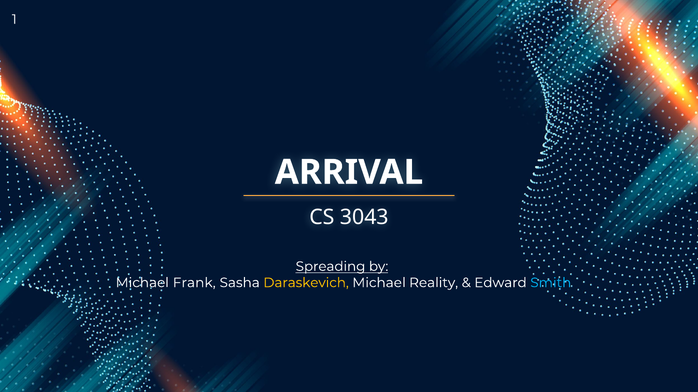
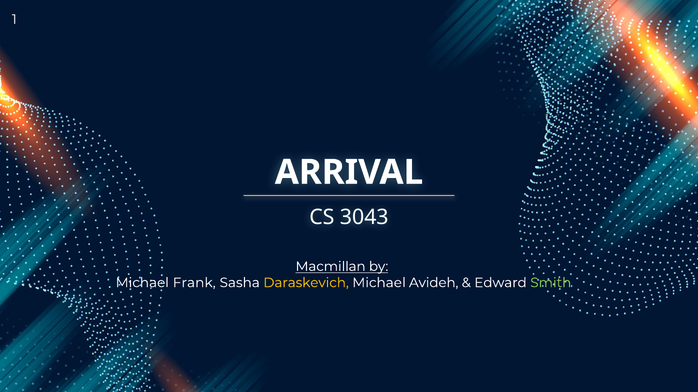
Spreading: Spreading -> Macmillan
Reality: Reality -> Avideh
Smith colour: light blue -> light green
